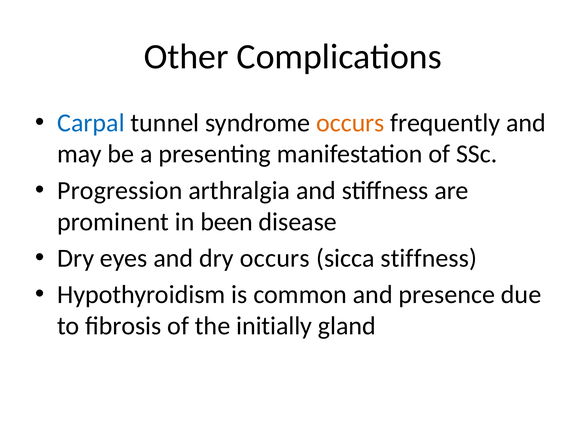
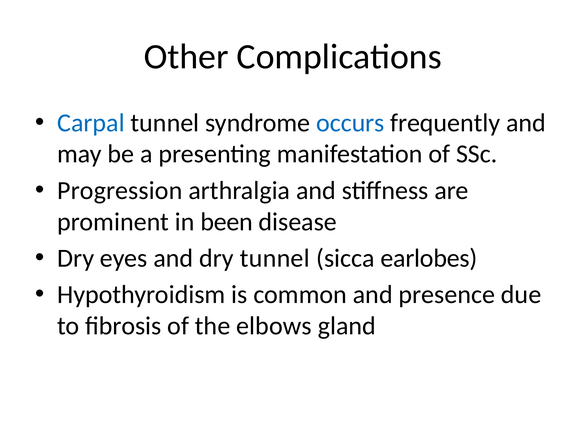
occurs at (350, 123) colour: orange -> blue
dry occurs: occurs -> tunnel
sicca stiffness: stiffness -> earlobes
initially: initially -> elbows
